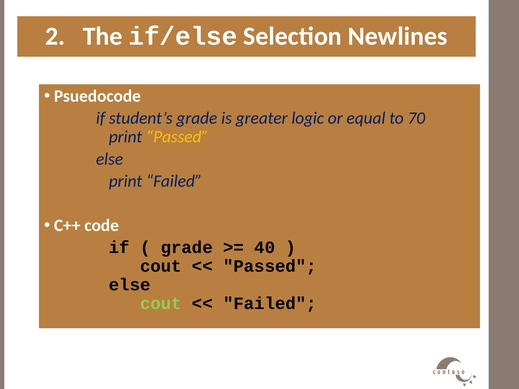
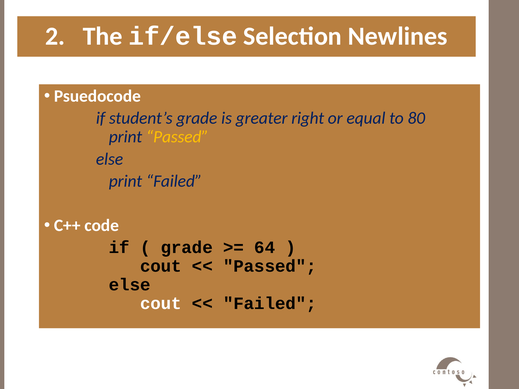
logic: logic -> right
70: 70 -> 80
40: 40 -> 64
cout at (161, 304) colour: light green -> white
